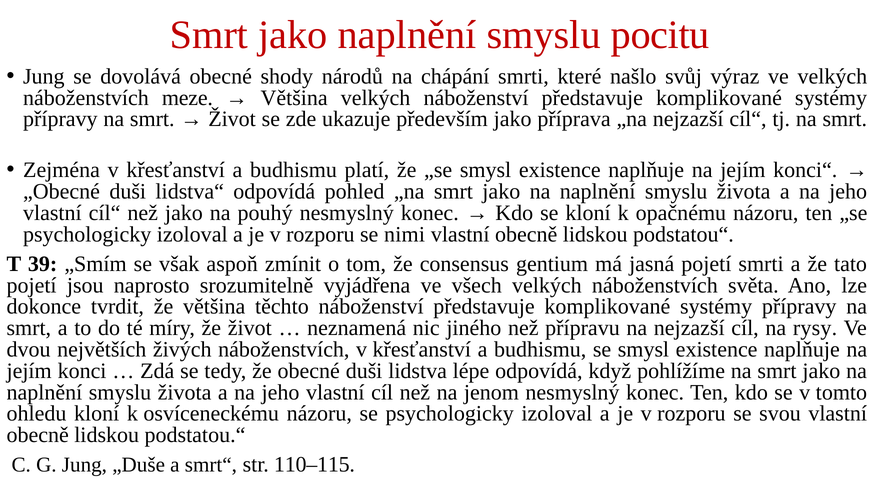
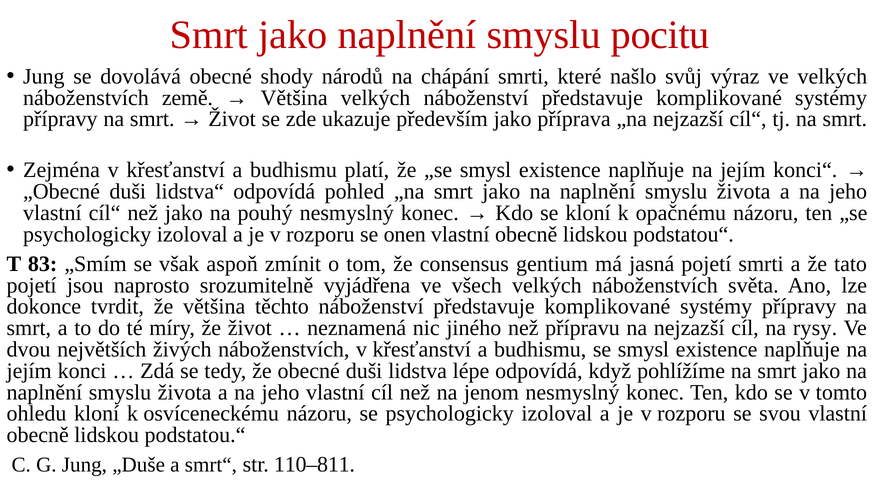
meze: meze -> země
nimi: nimi -> onen
39: 39 -> 83
110–115: 110–115 -> 110–811
